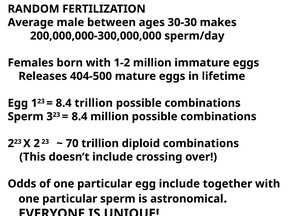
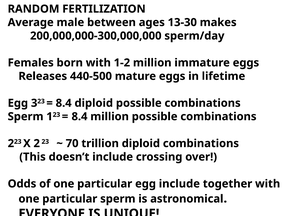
30-30: 30-30 -> 13-30
404-500: 404-500 -> 440-500
1: 1 -> 3
8.4 trillion: trillion -> diploid
3: 3 -> 1
